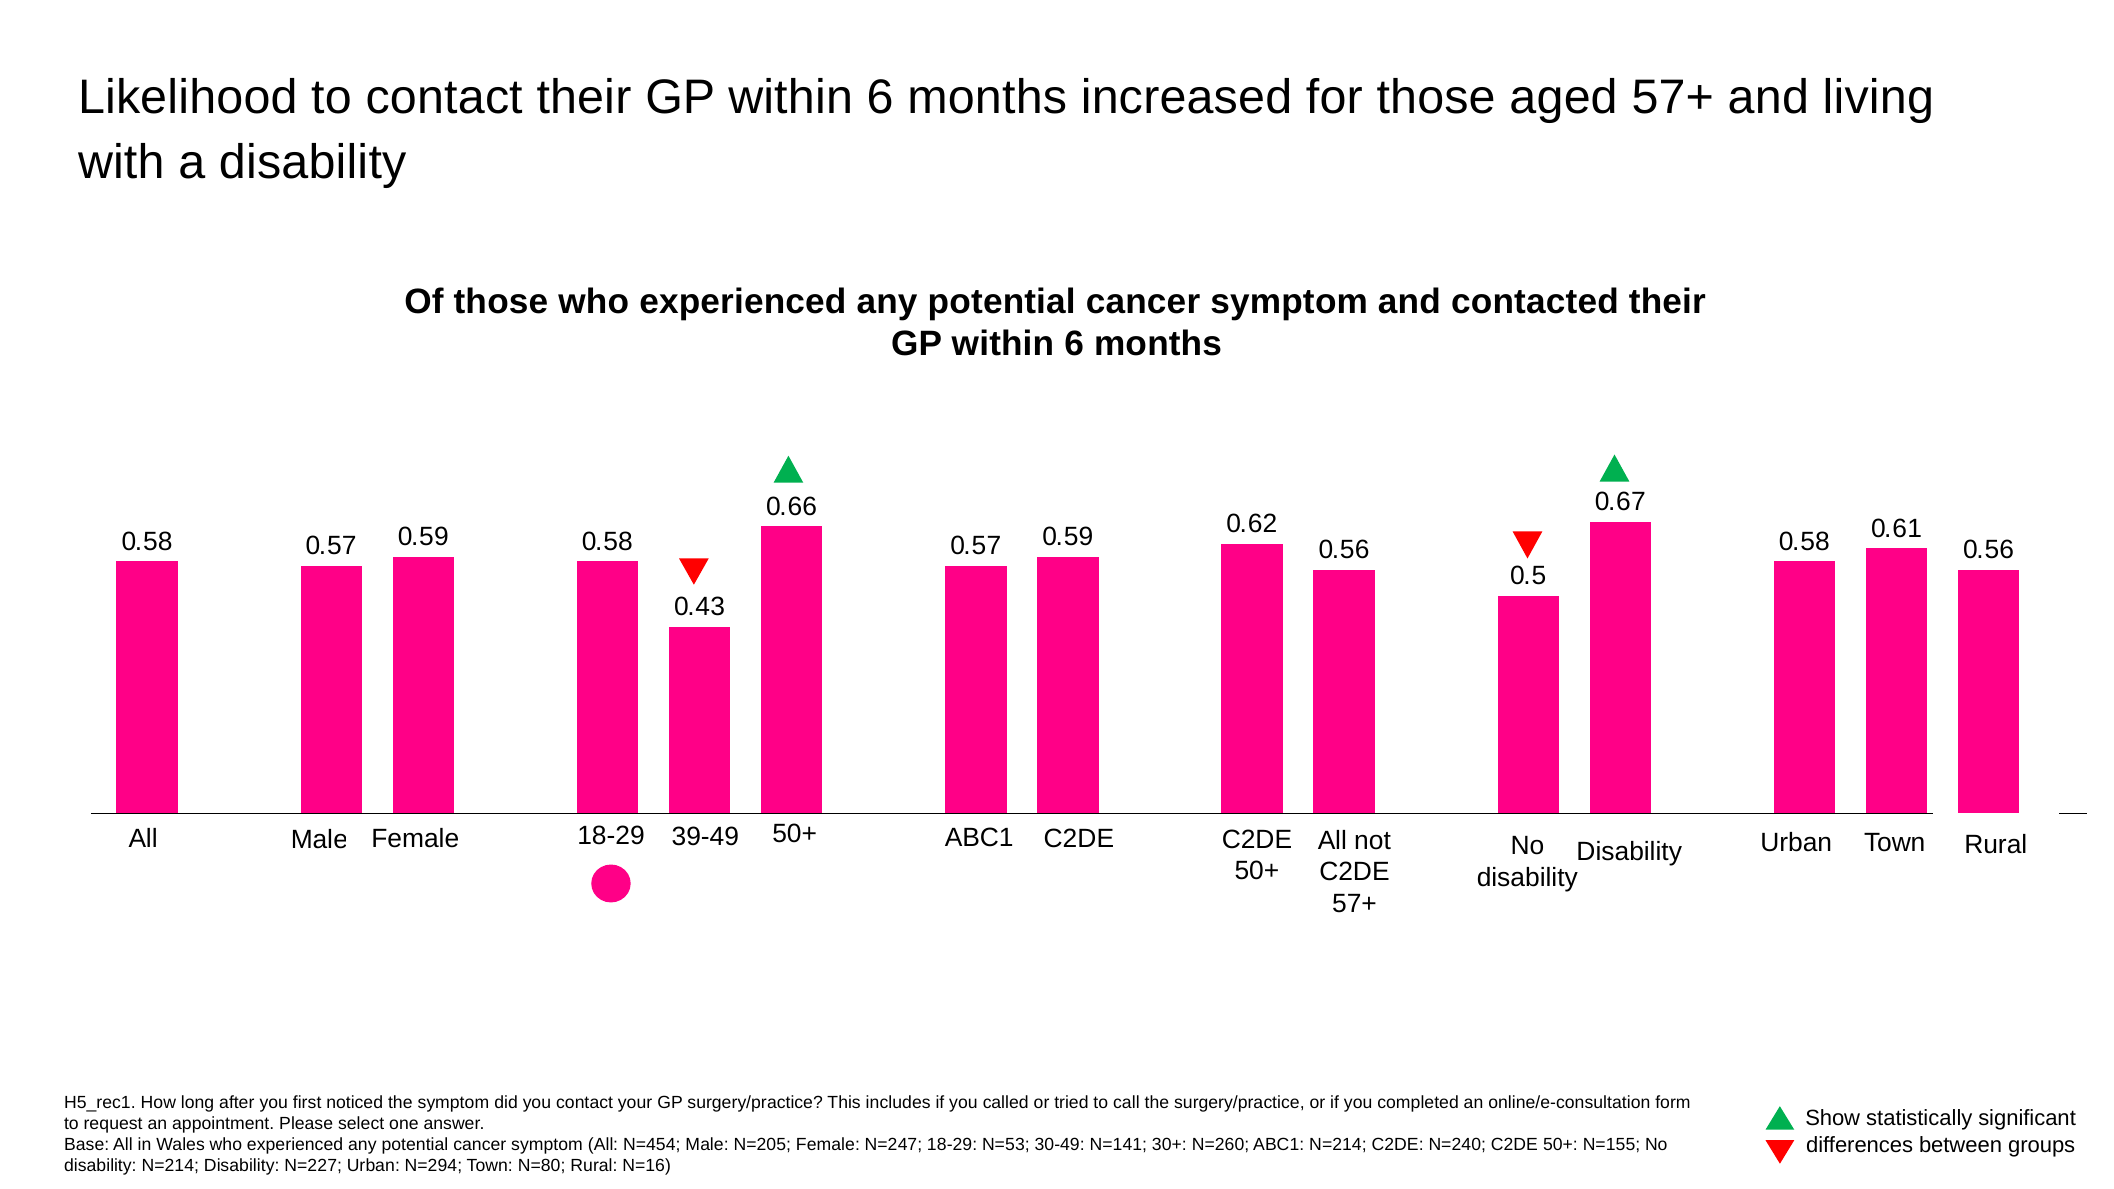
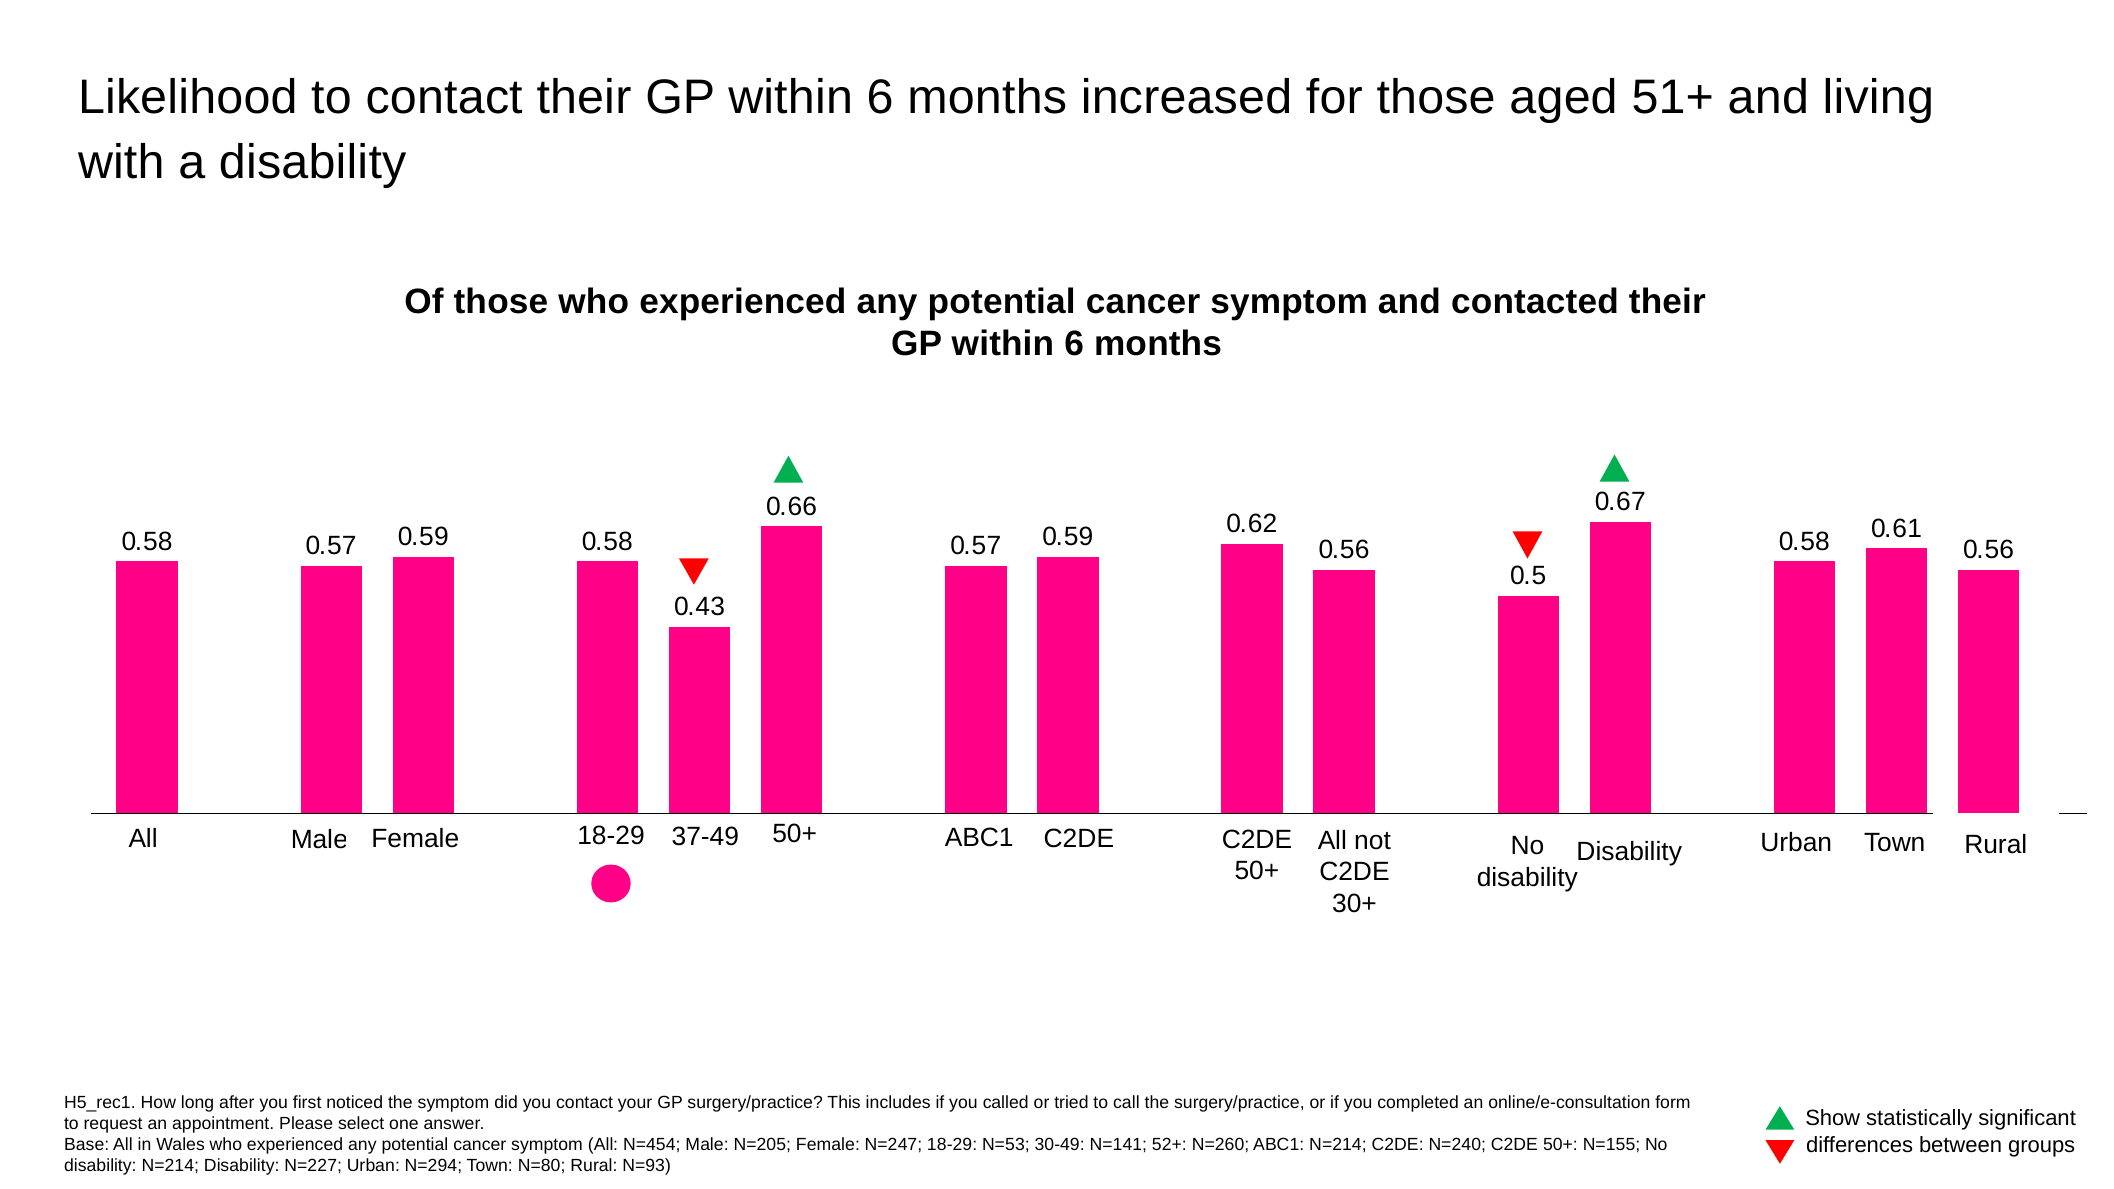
aged 57+: 57+ -> 51+
39-49: 39-49 -> 37-49
57+ at (1354, 904): 57+ -> 30+
30+: 30+ -> 52+
N=16: N=16 -> N=93
